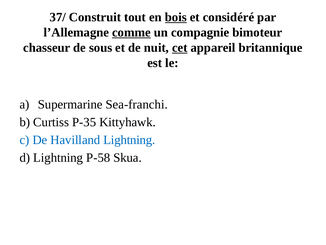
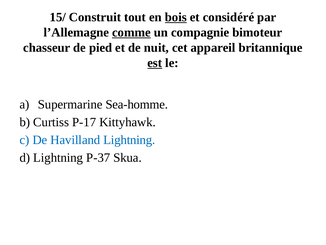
37/: 37/ -> 15/
sous: sous -> pied
cet underline: present -> none
est underline: none -> present
Sea-franchi: Sea-franchi -> Sea-homme
P-35: P-35 -> P-17
P-58: P-58 -> P-37
